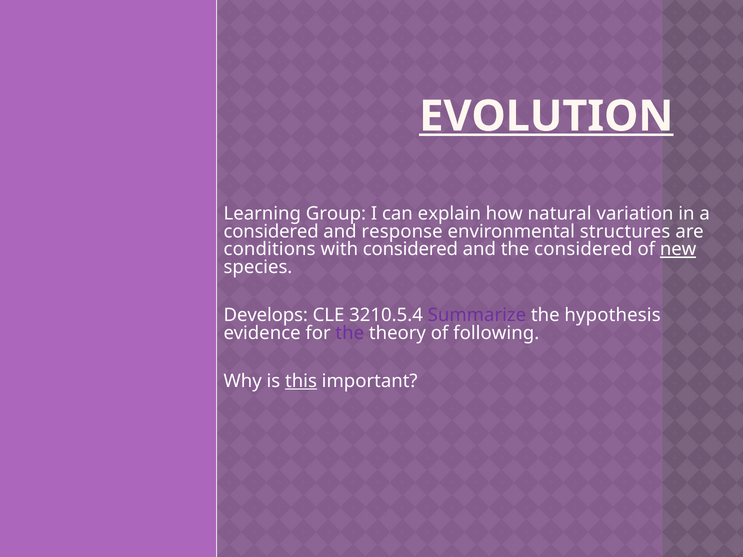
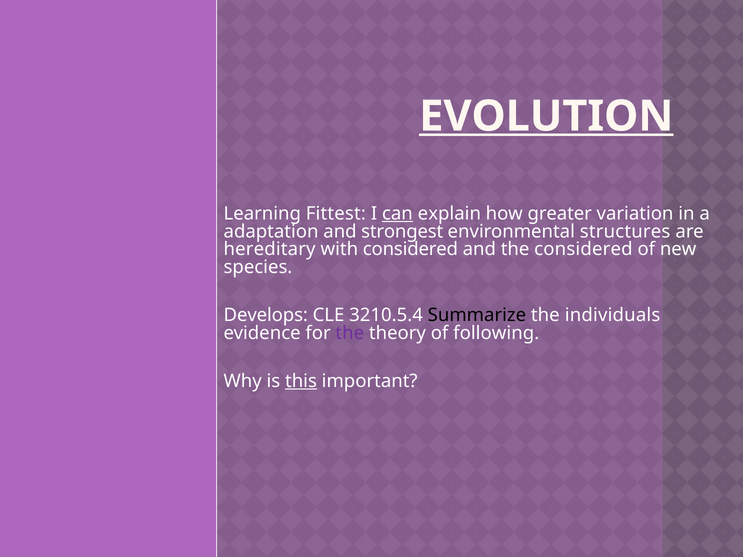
Group: Group -> Fittest
can underline: none -> present
natural: natural -> greater
considered at (271, 232): considered -> adaptation
response: response -> strongest
conditions: conditions -> hereditary
new underline: present -> none
Summarize colour: purple -> black
hypothesis: hypothesis -> individuals
